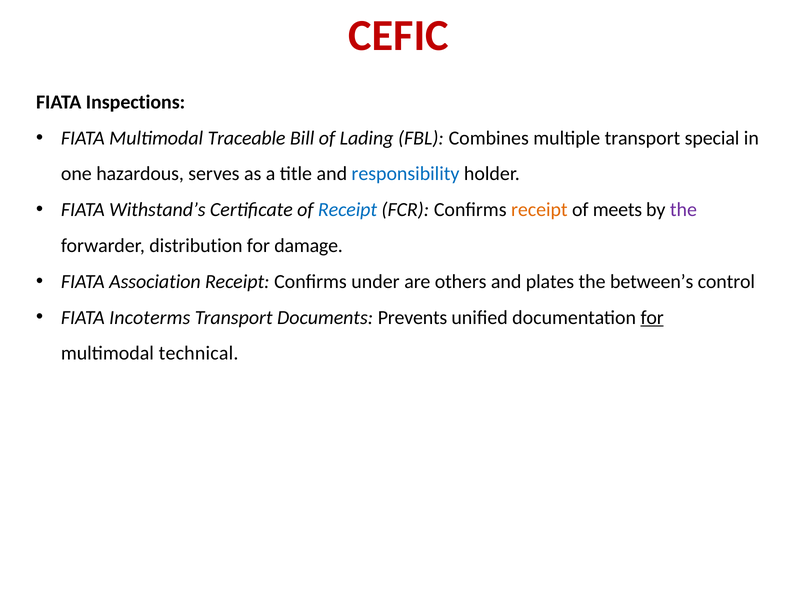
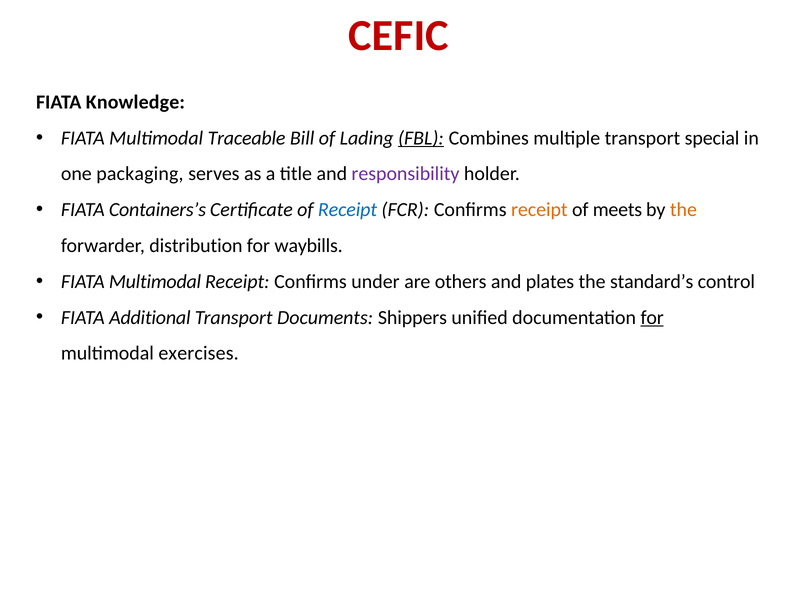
Inspections: Inspections -> Knowledge
FBL underline: none -> present
hazardous: hazardous -> packaging
responsibility colour: blue -> purple
Withstand’s: Withstand’s -> Containers’s
the at (683, 210) colour: purple -> orange
damage: damage -> waybills
Association at (155, 281): Association -> Multimodal
between’s: between’s -> standard’s
Incoterms: Incoterms -> Additional
Prevents: Prevents -> Shippers
technical: technical -> exercises
